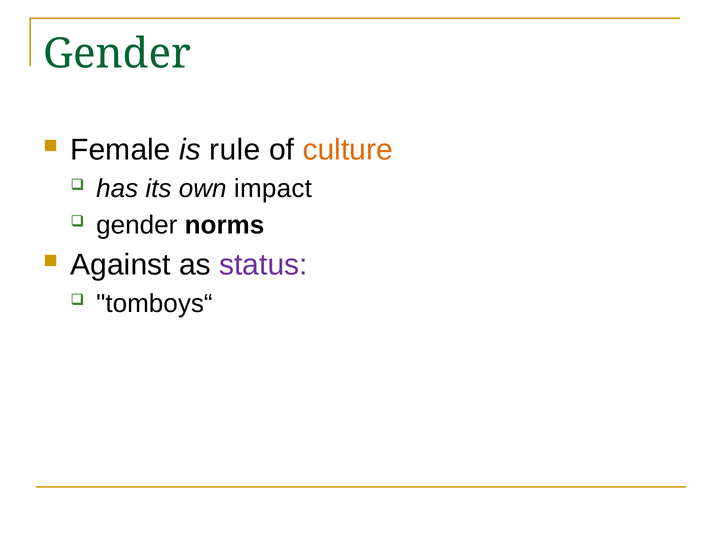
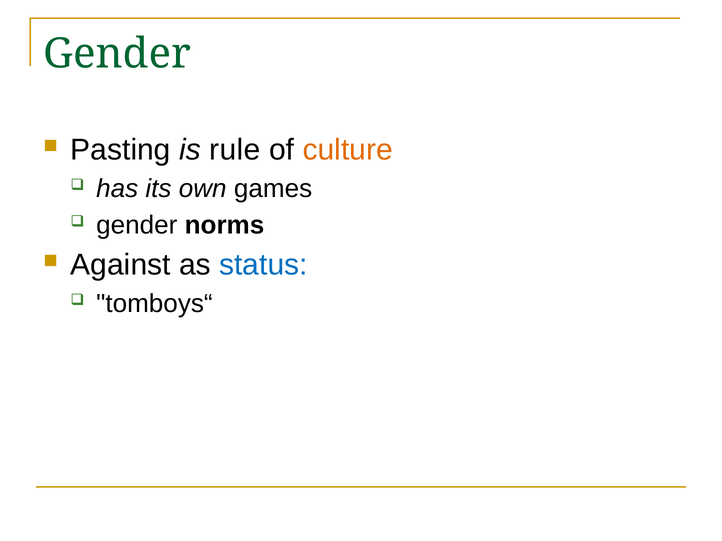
Female: Female -> Pasting
impact: impact -> games
status colour: purple -> blue
